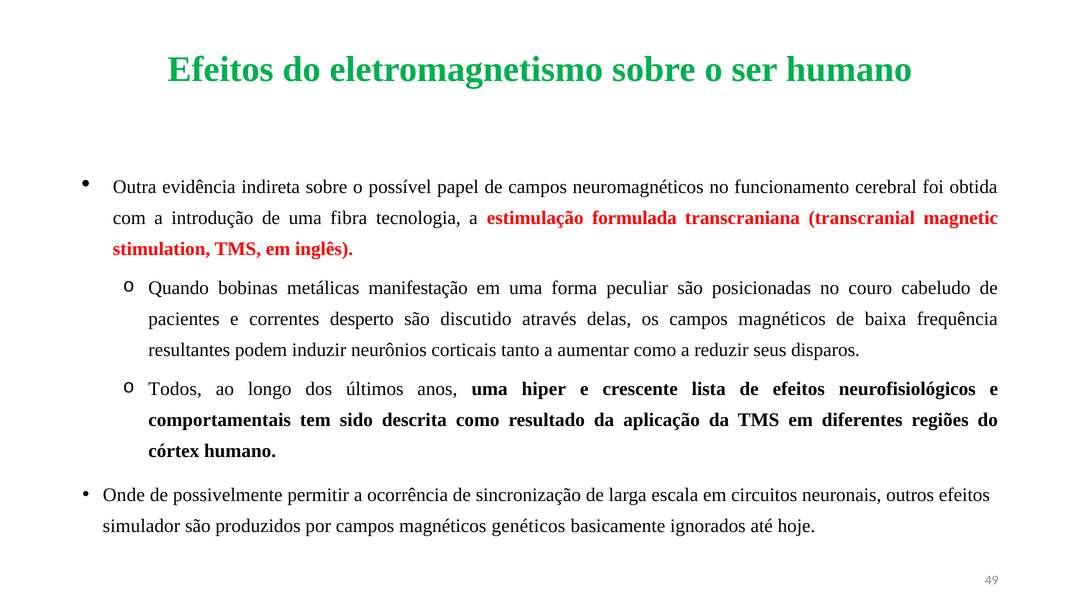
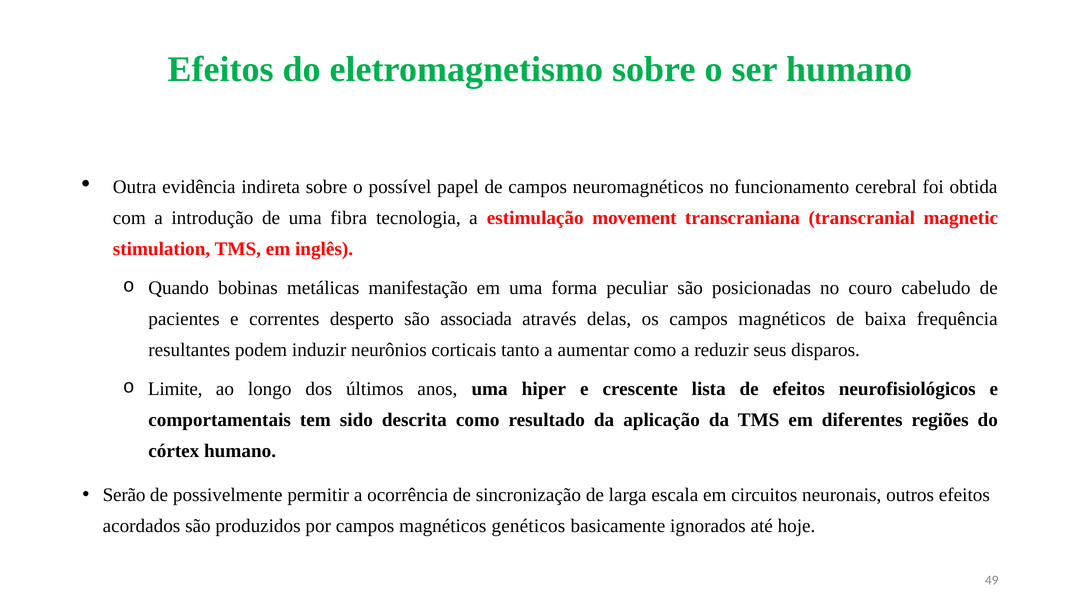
formulada: formulada -> movement
discutido: discutido -> associada
Todos: Todos -> Limite
Onde: Onde -> Serão
simulador: simulador -> acordados
